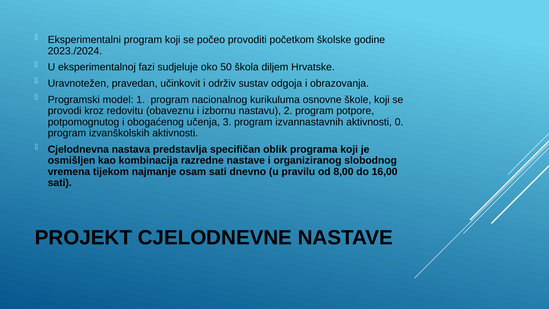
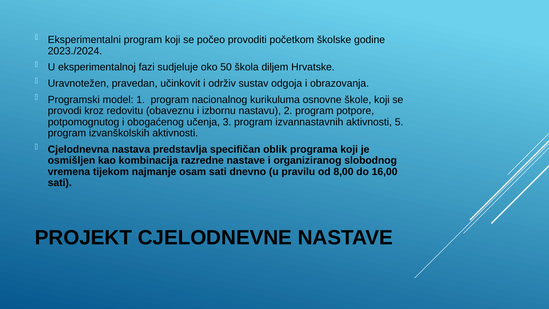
0: 0 -> 5
